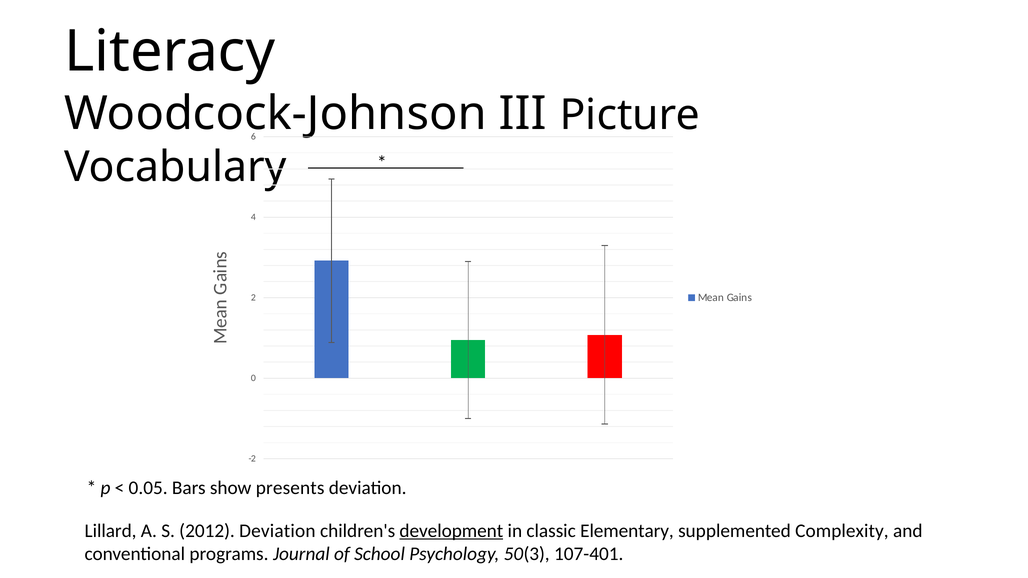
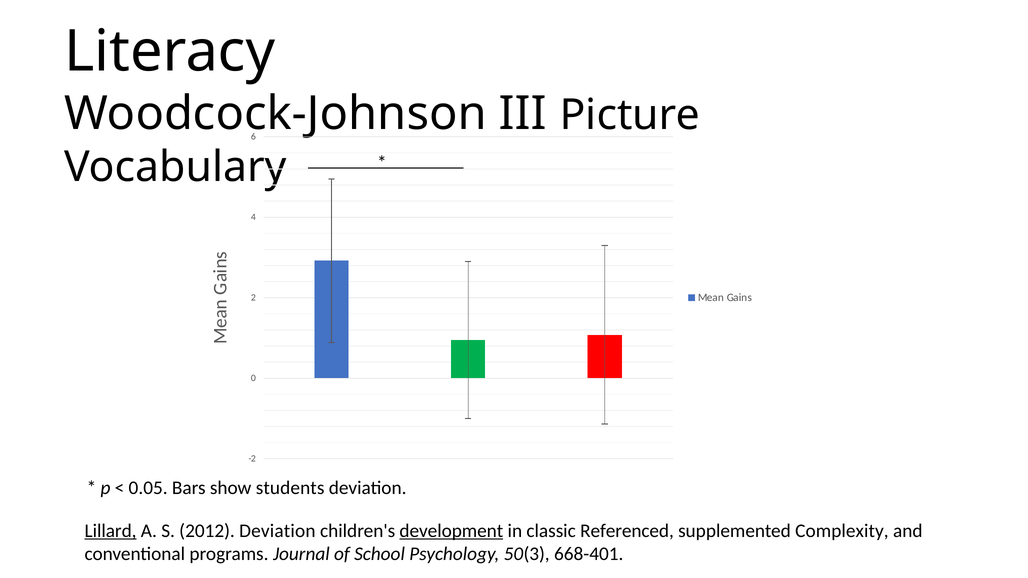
presents: presents -> students
Lillard underline: none -> present
Elementary: Elementary -> Referenced
107-401: 107-401 -> 668-401
